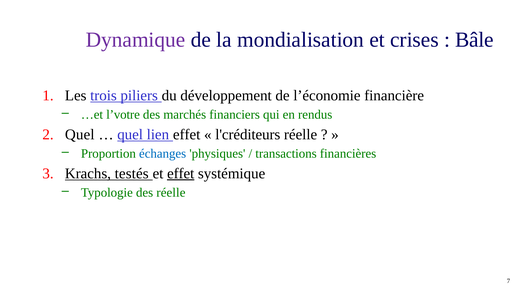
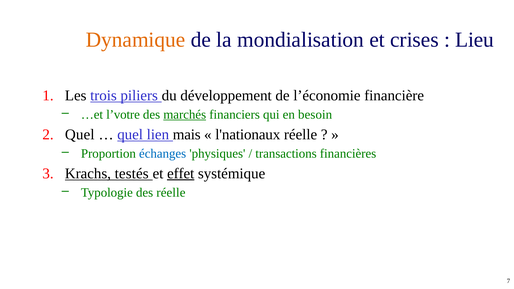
Dynamique colour: purple -> orange
Bâle: Bâle -> Lieu
marchés underline: none -> present
rendus: rendus -> besoin
lien effet: effet -> mais
l'créditeurs: l'créditeurs -> l'nationaux
